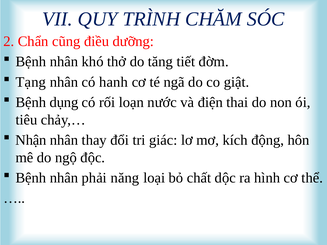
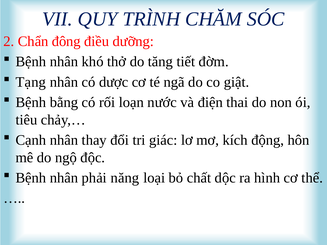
cũng: cũng -> đông
hanh: hanh -> dược
dụng: dụng -> bằng
Nhận: Nhận -> Cạnh
